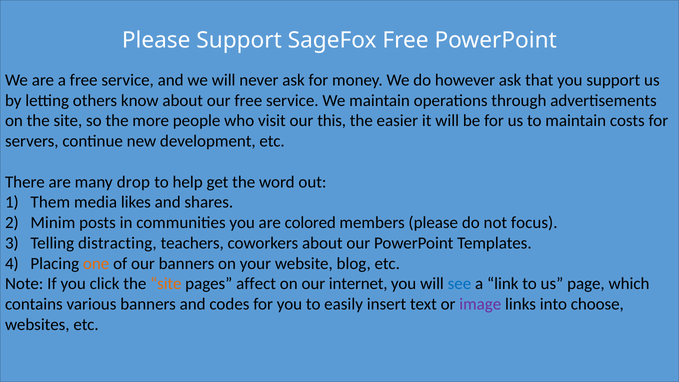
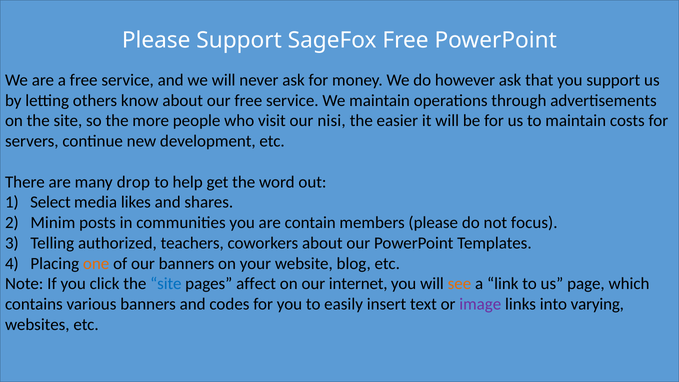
this: this -> nisi
Them: Them -> Select
colored: colored -> contain
distracting: distracting -> authorized
site at (166, 284) colour: orange -> blue
see colour: blue -> orange
choose: choose -> varying
